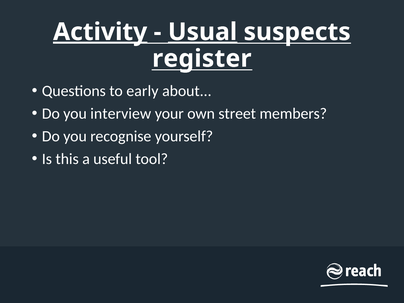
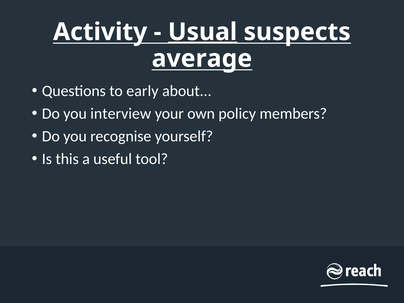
Activity underline: present -> none
register: register -> average
street: street -> policy
